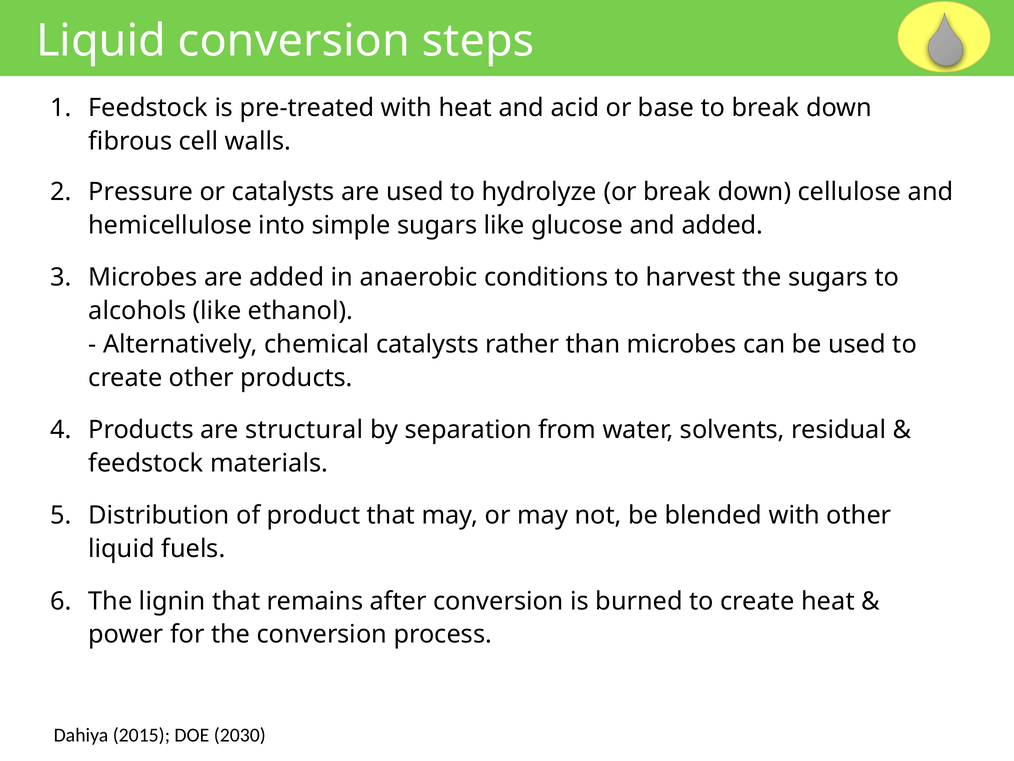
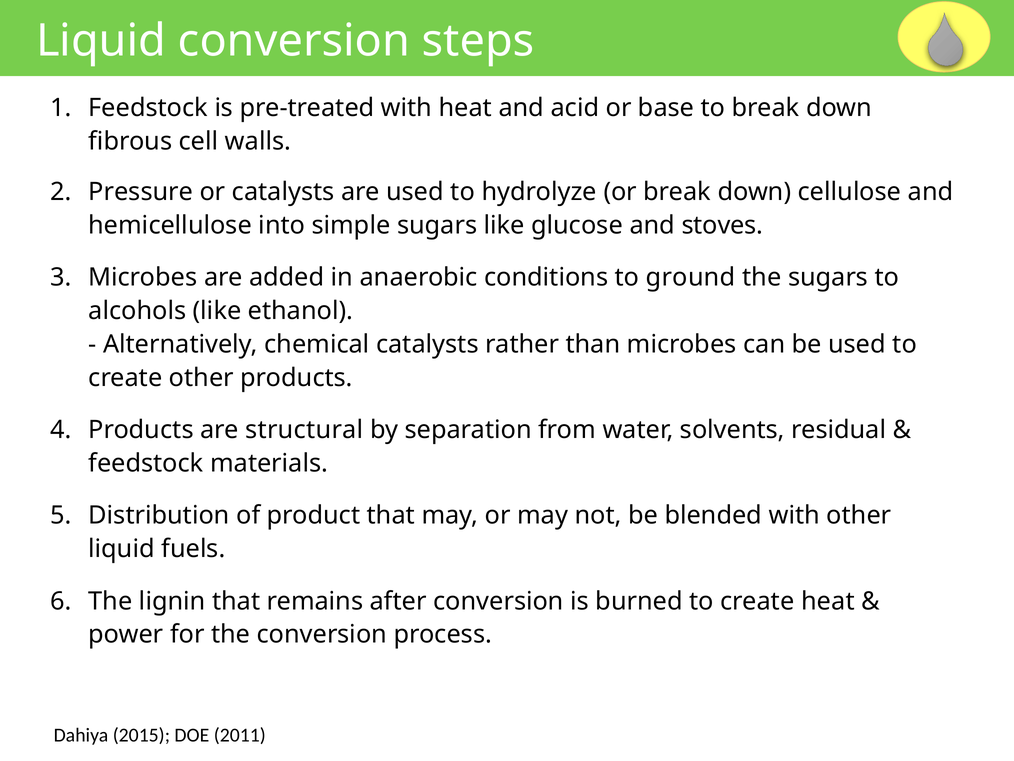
and added: added -> stoves
harvest: harvest -> ground
2030: 2030 -> 2011
